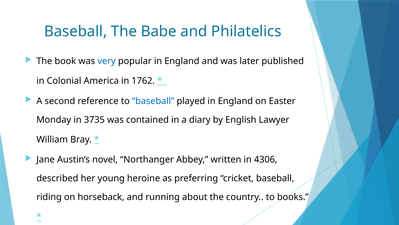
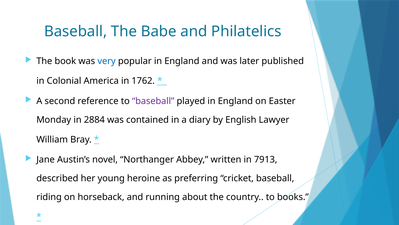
baseball at (153, 101) colour: blue -> purple
3735: 3735 -> 2884
4306: 4306 -> 7913
